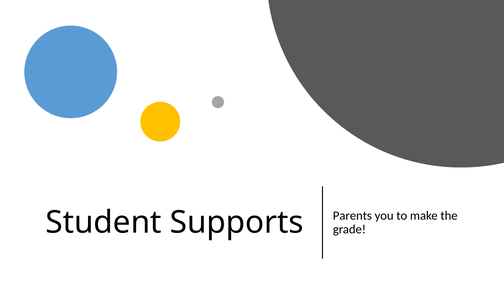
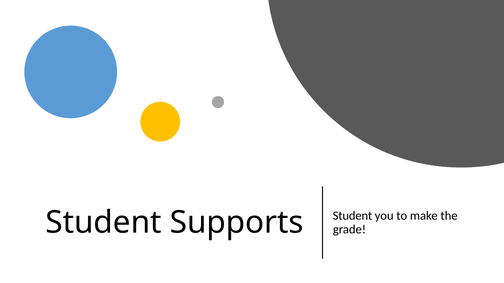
Supports Parents: Parents -> Student
